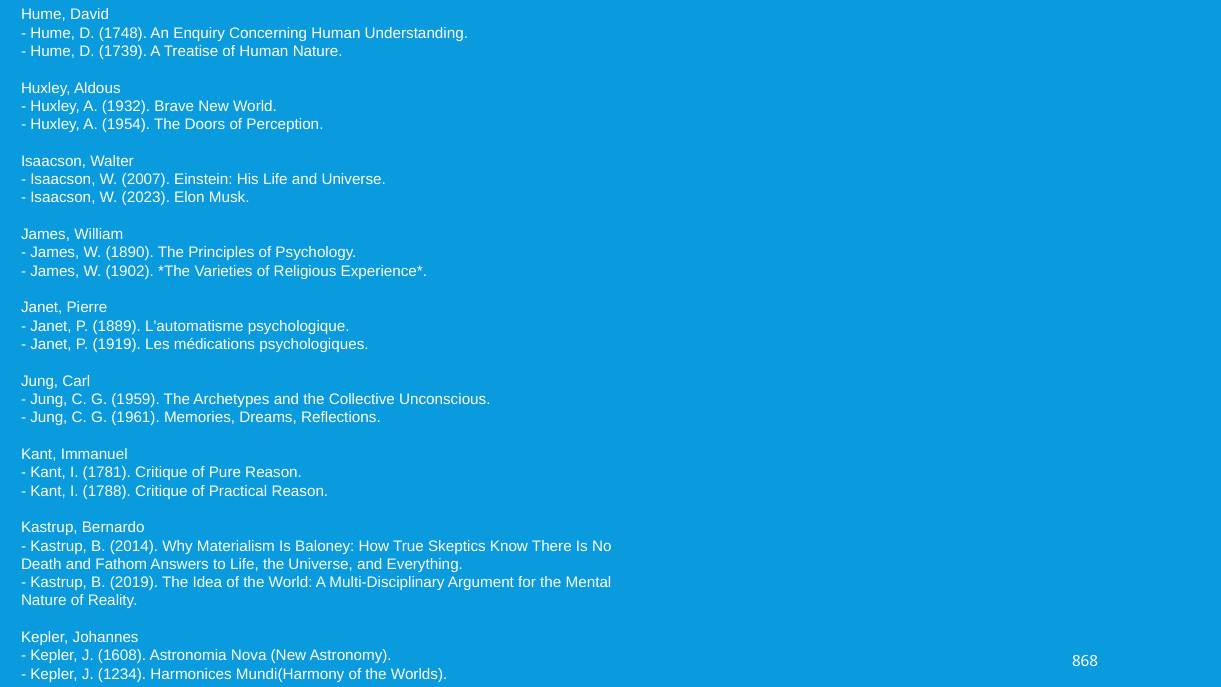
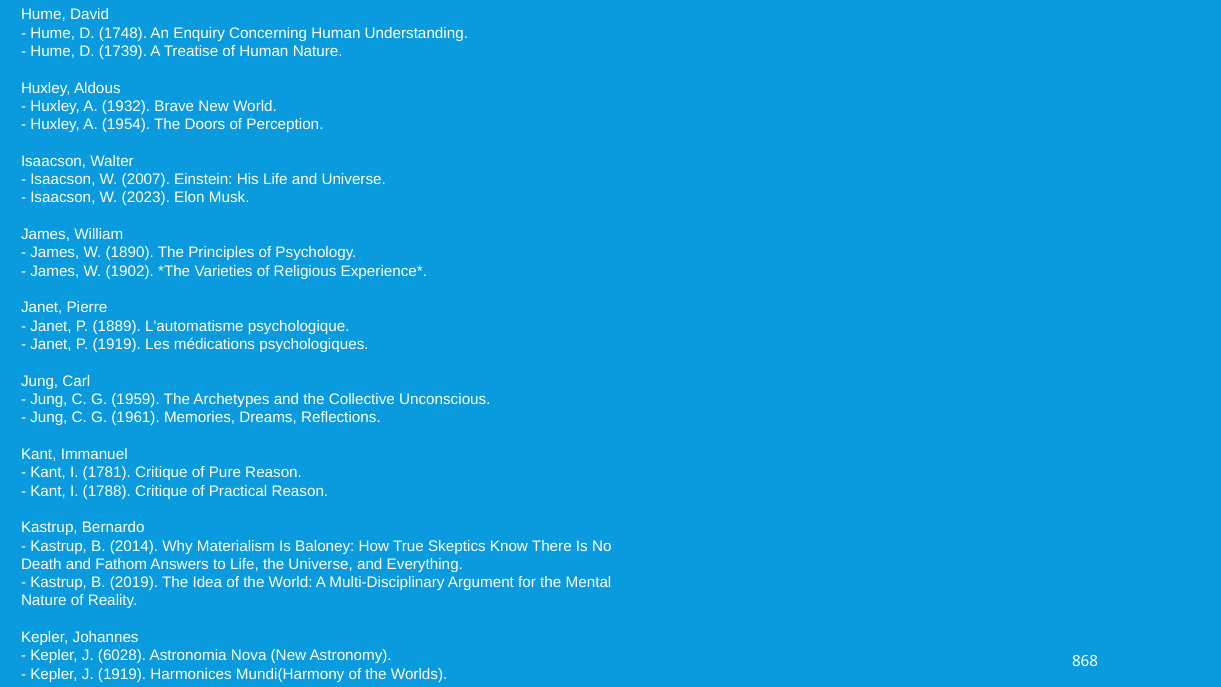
1608: 1608 -> 6028
J 1234: 1234 -> 1919
